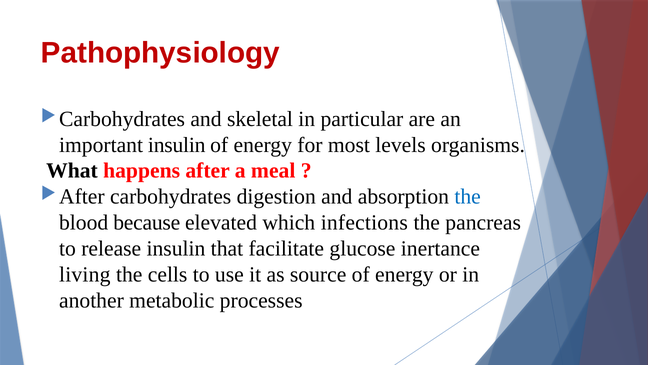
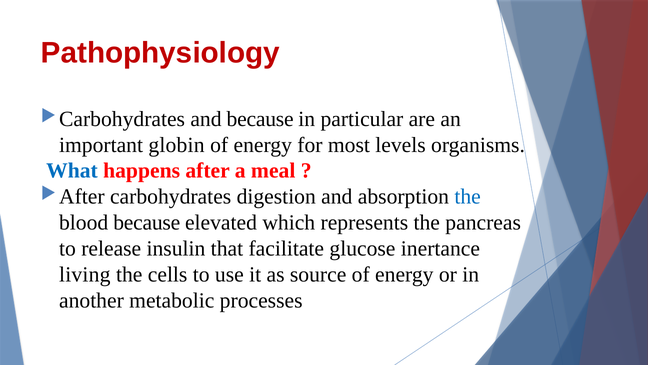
and skeletal: skeletal -> because
important insulin: insulin -> globin
What colour: black -> blue
infections: infections -> represents
